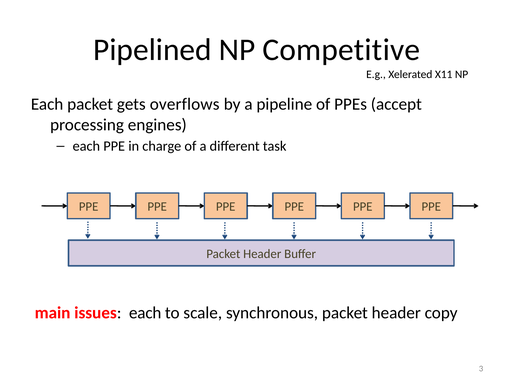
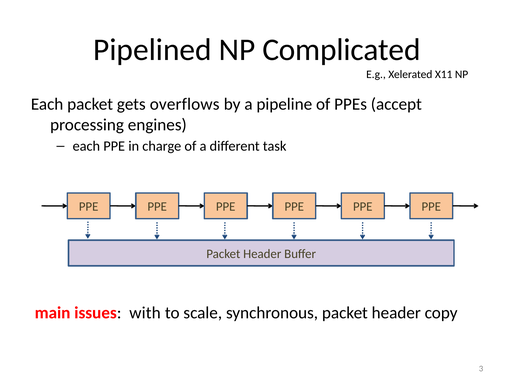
Competitive: Competitive -> Complicated
issues each: each -> with
